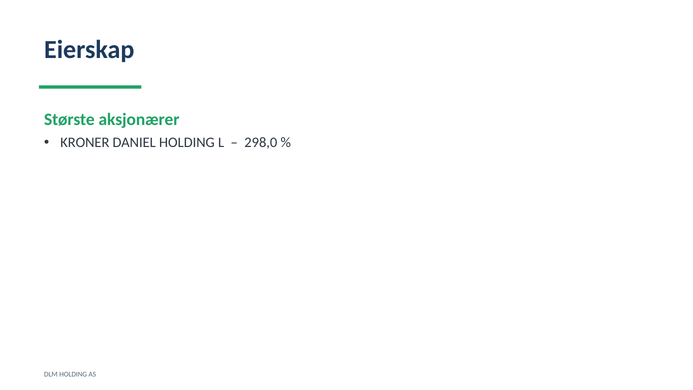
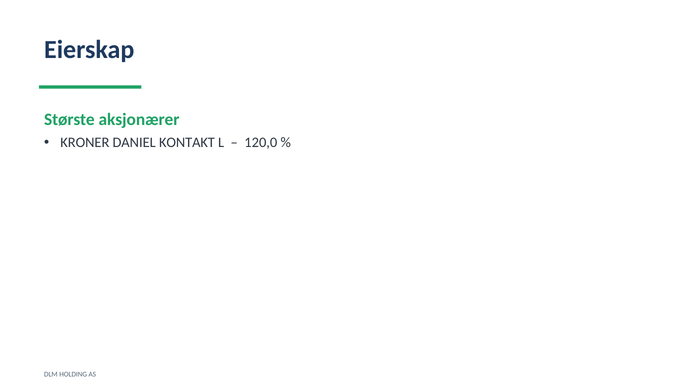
DANIEL HOLDING: HOLDING -> KONTAKT
298,0: 298,0 -> 120,0
